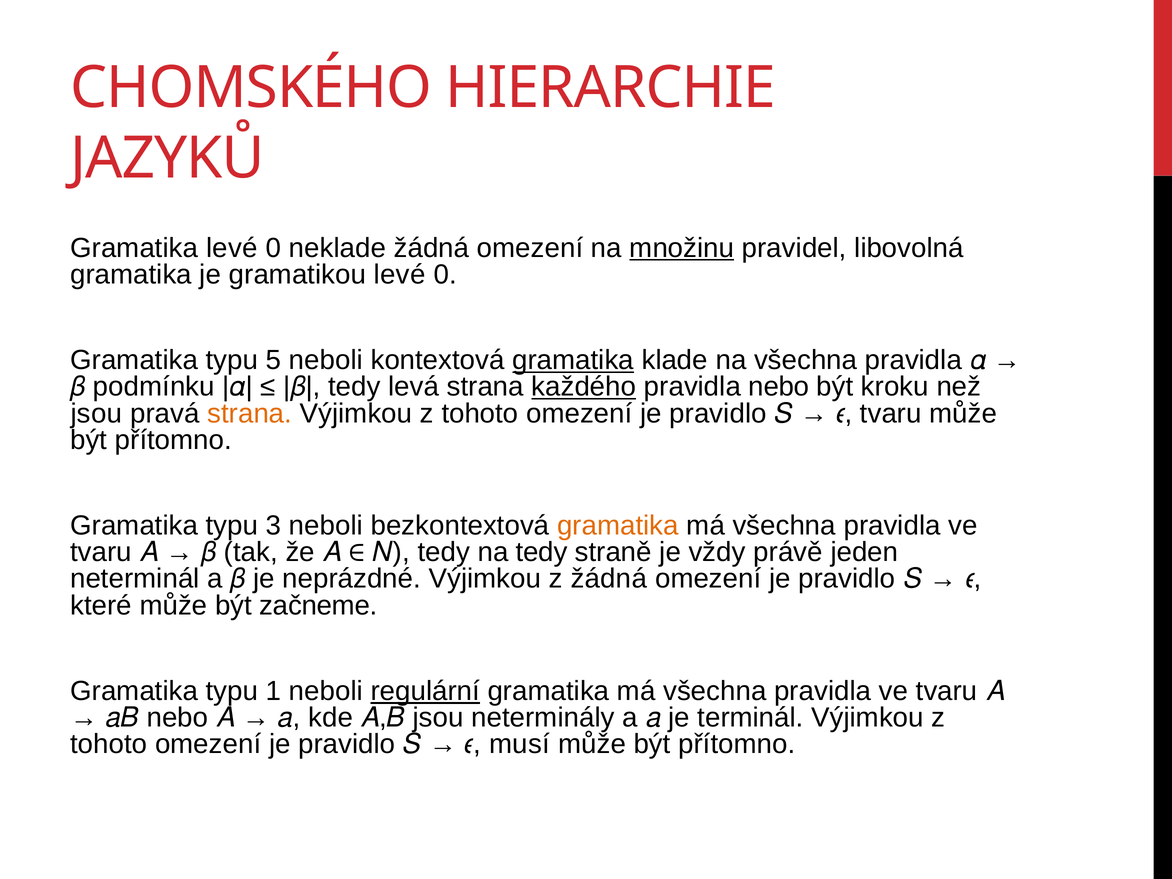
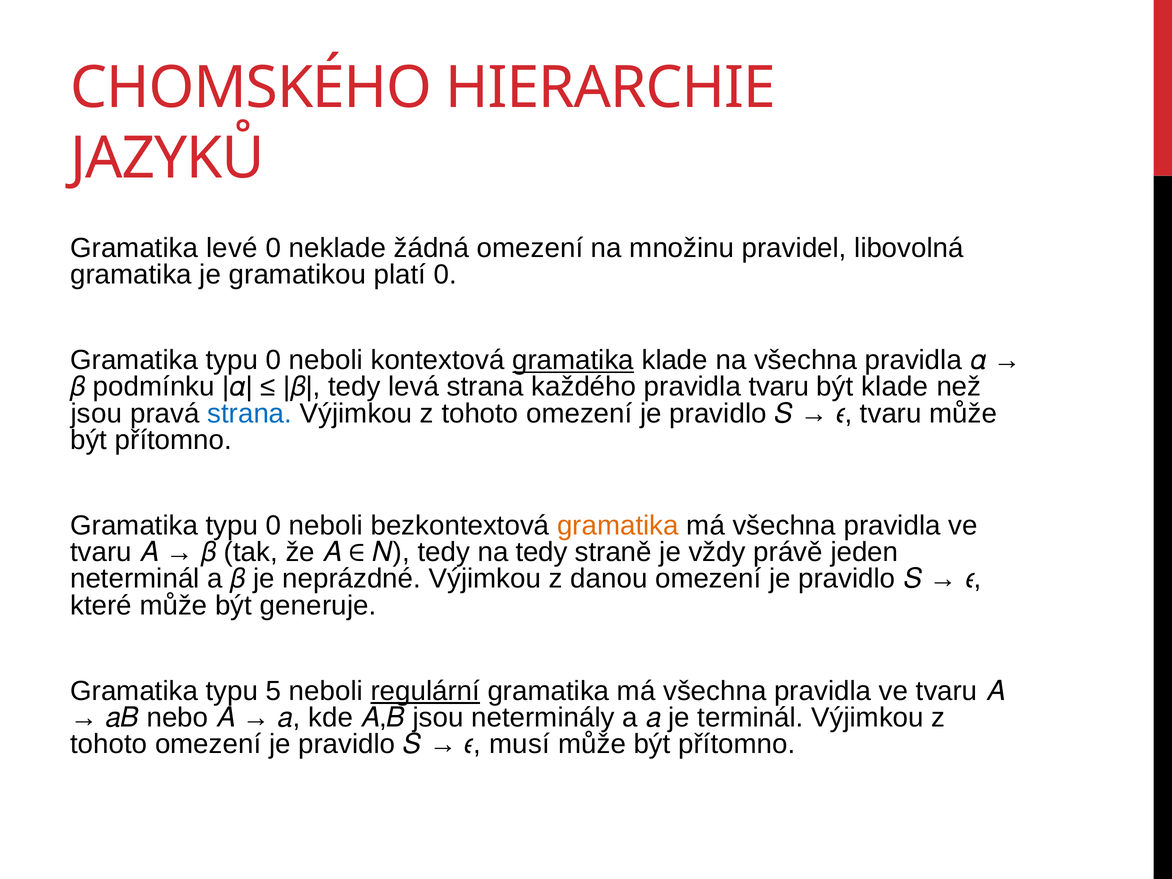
množinu underline: present -> none
gramatikou levé: levé -> platí
5 at (274, 360): 5 -> 0
každého underline: present -> none
pravidla nebo: nebo -> tvaru
být kroku: kroku -> klade
strana at (250, 413) colour: orange -> blue
3 at (274, 526): 3 -> 0
z žádná: žádná -> danou
začneme: začneme -> generuje
1: 1 -> 5
